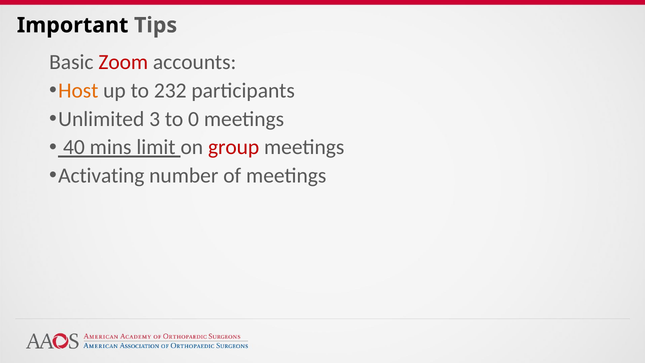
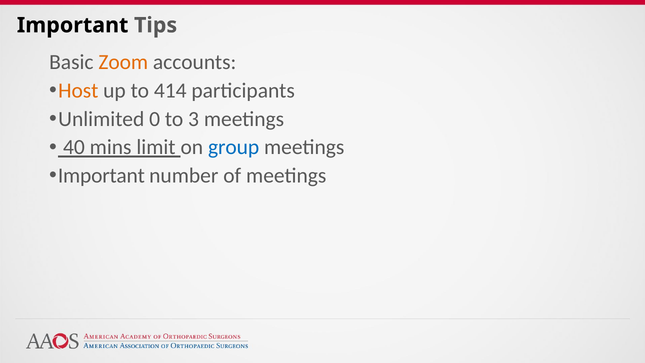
Zoom colour: red -> orange
232: 232 -> 414
3: 3 -> 0
0: 0 -> 3
group colour: red -> blue
Activating at (101, 175): Activating -> Important
